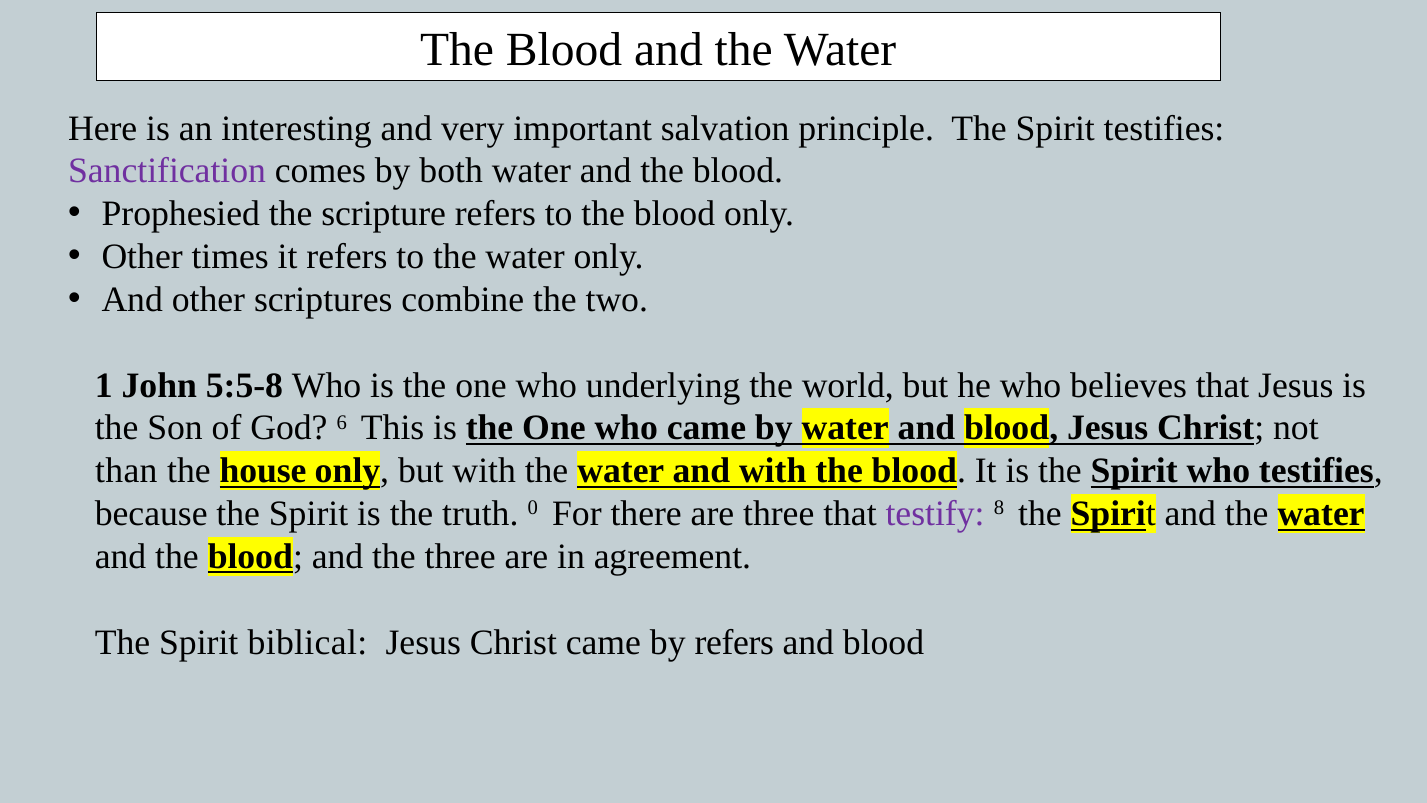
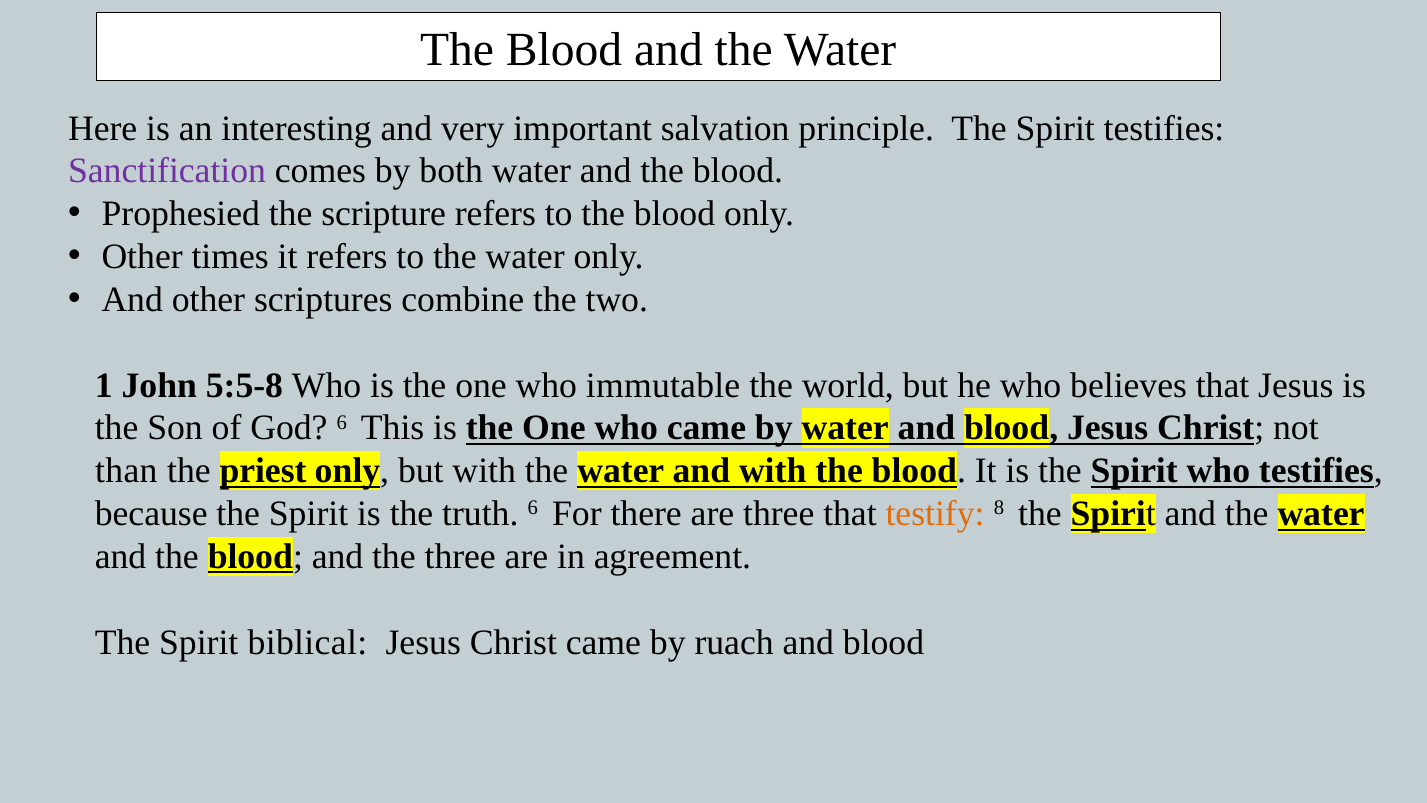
underlying: underlying -> immutable
house: house -> priest
truth 0: 0 -> 6
testify colour: purple -> orange
by refers: refers -> ruach
